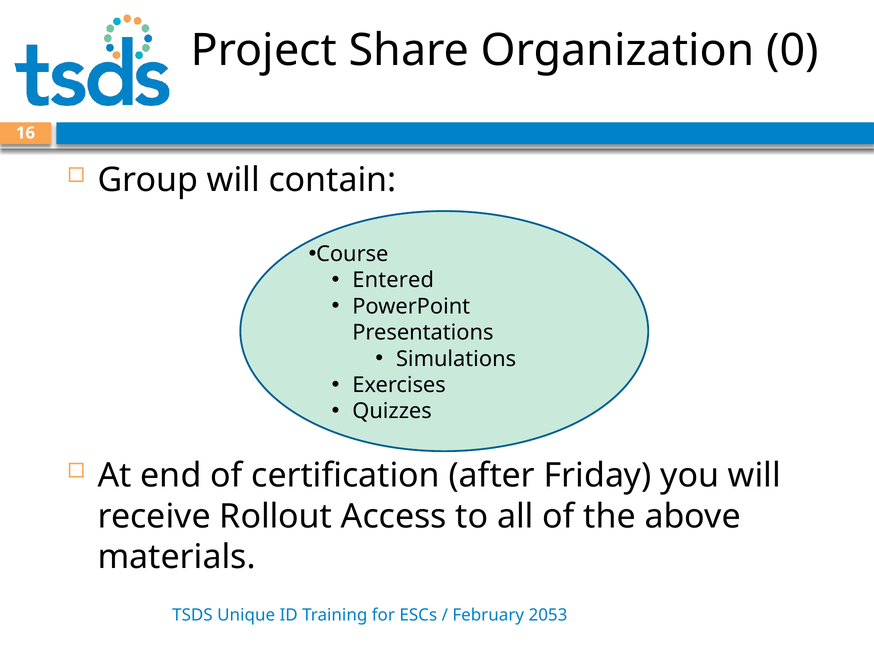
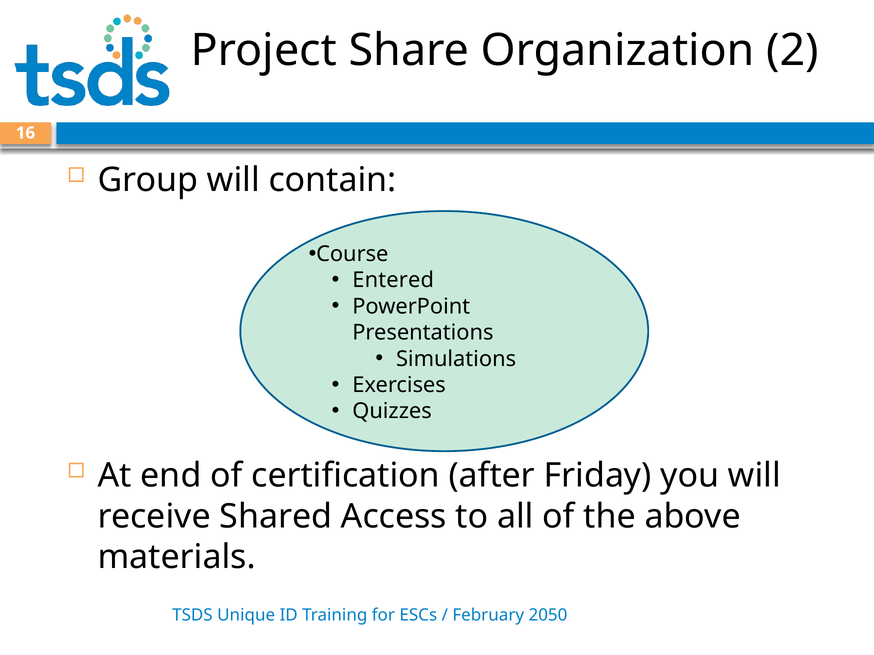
0: 0 -> 2
Rollout: Rollout -> Shared
2053: 2053 -> 2050
